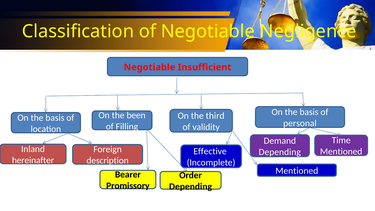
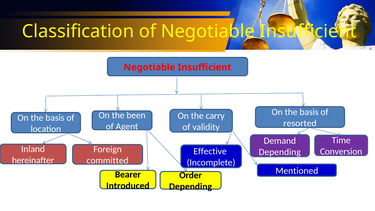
of Negotiable Negligence: Negligence -> Insufficient
third: third -> carry
personal: personal -> resorted
Filling: Filling -> Agent
Mentioned at (341, 152): Mentioned -> Conversion
description: description -> committed
Promissory: Promissory -> Introduced
